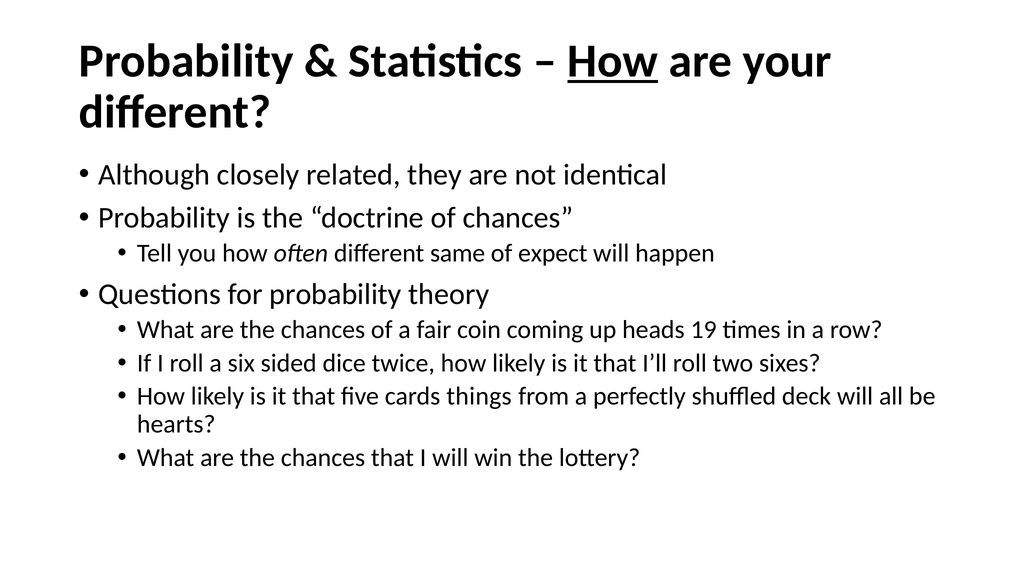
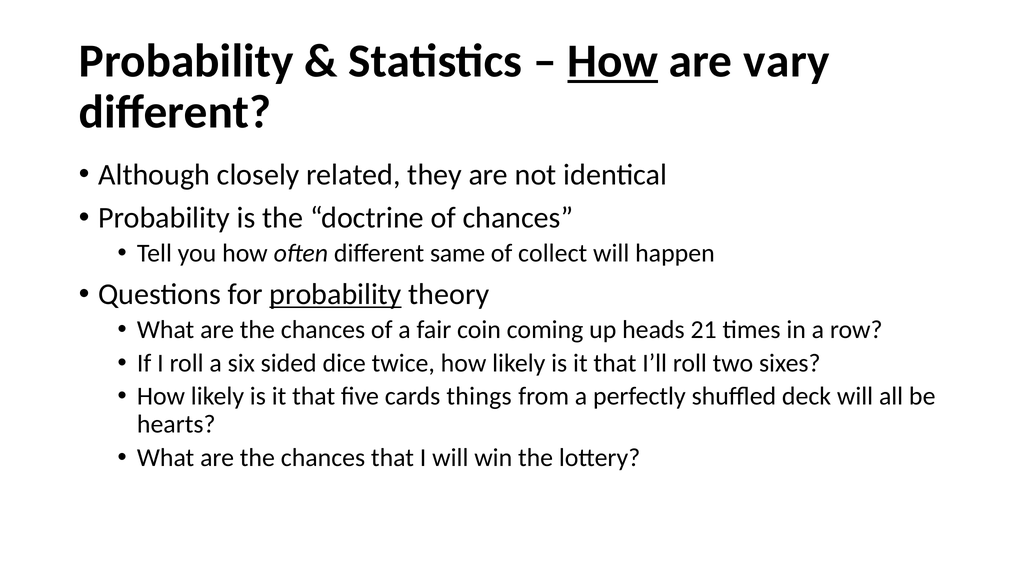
your: your -> vary
expect: expect -> collect
probability at (335, 295) underline: none -> present
19: 19 -> 21
